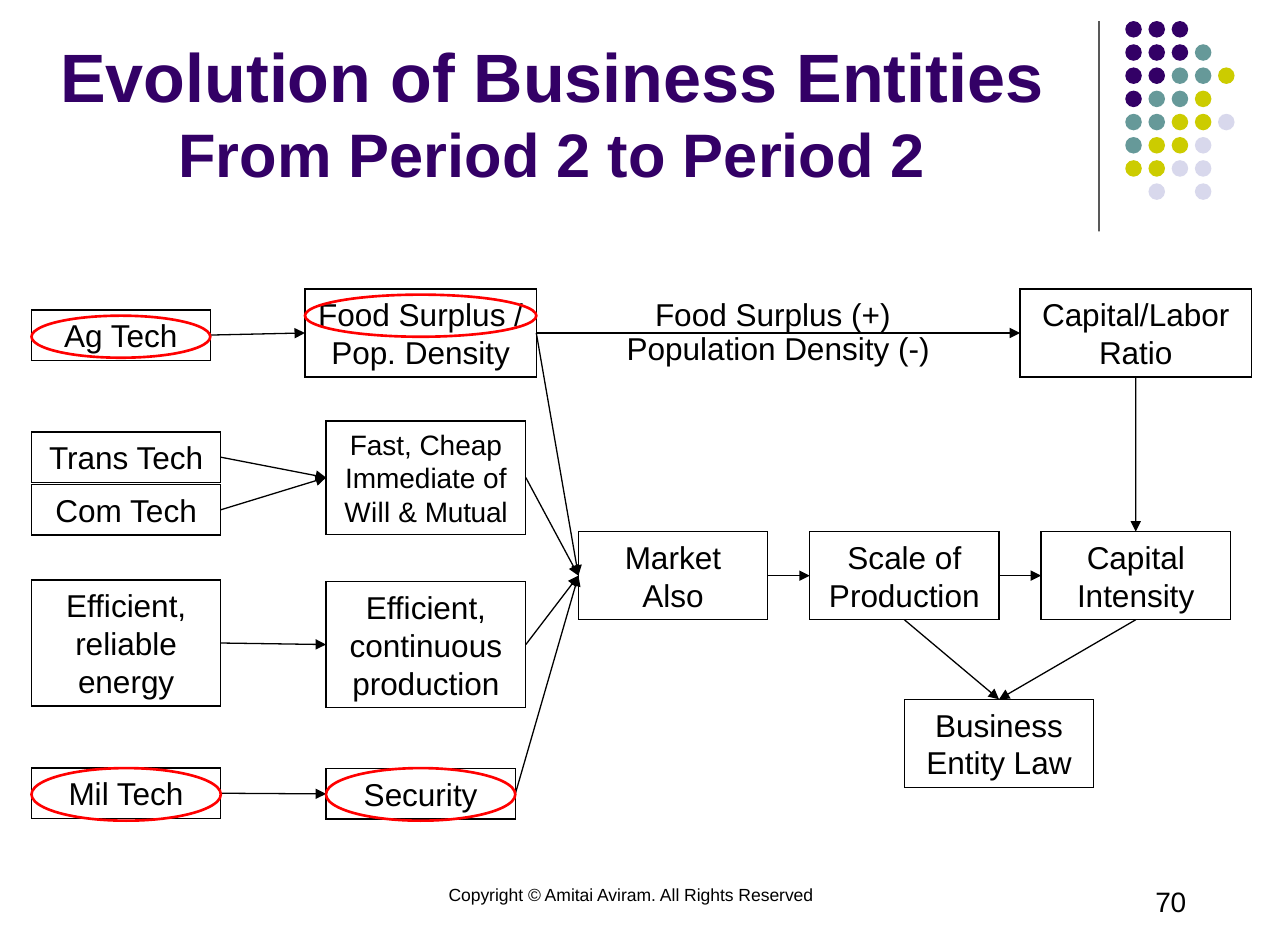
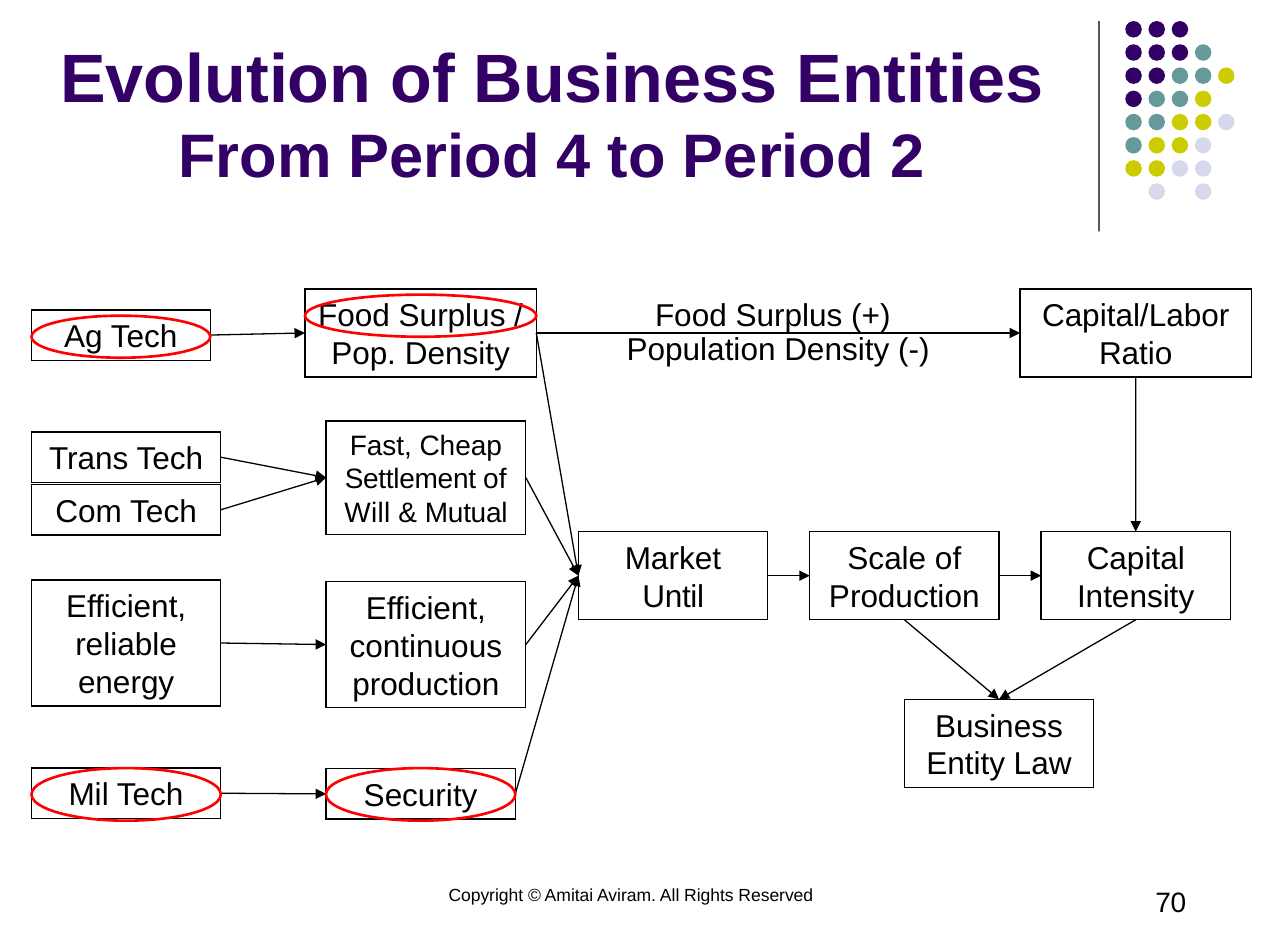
From Period 2: 2 -> 4
Immediate: Immediate -> Settlement
Also: Also -> Until
